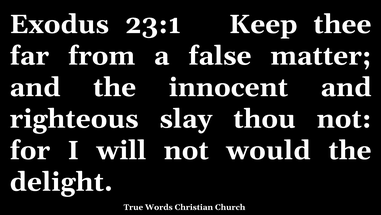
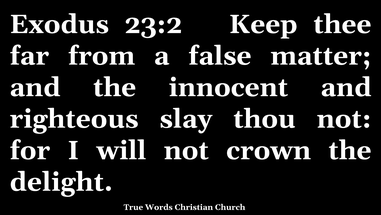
23:1: 23:1 -> 23:2
would: would -> crown
